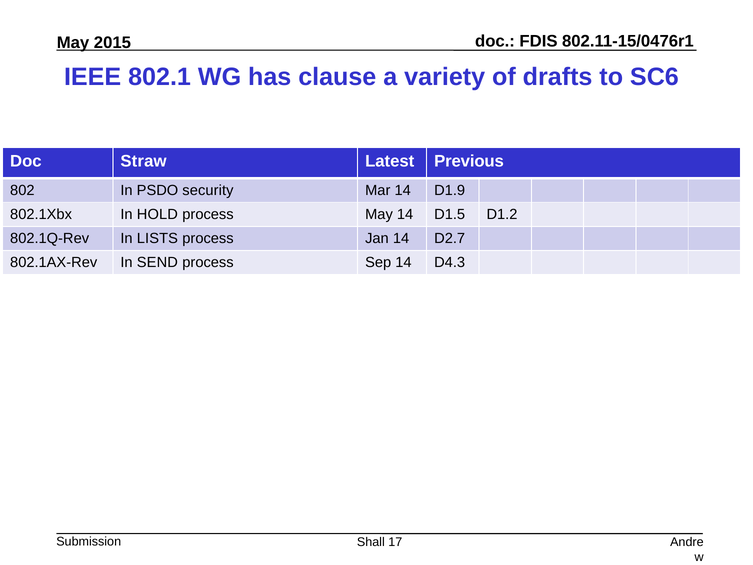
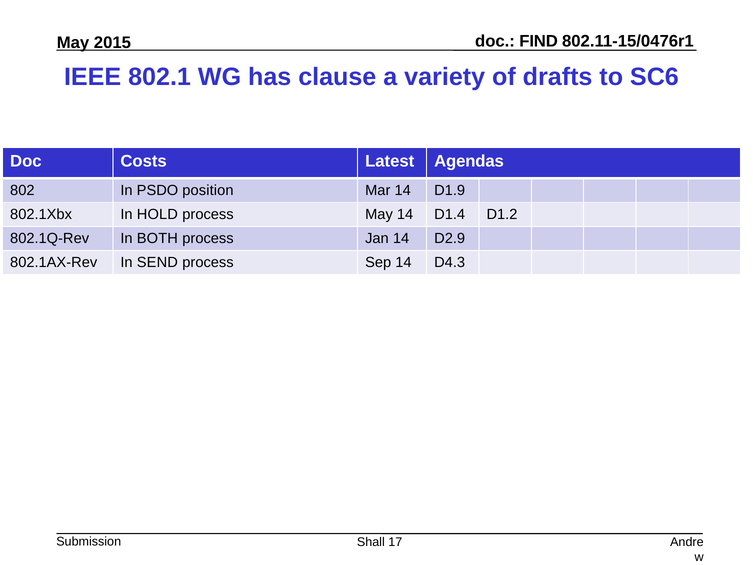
FDIS: FDIS -> FIND
Straw: Straw -> Costs
Previous: Previous -> Agendas
security: security -> position
D1.5: D1.5 -> D1.4
LISTS: LISTS -> BOTH
D2.7: D2.7 -> D2.9
